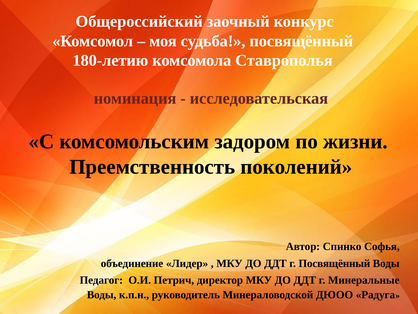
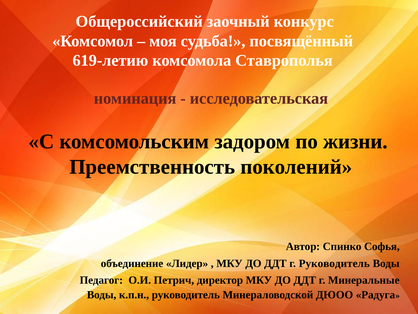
180-летию: 180-летию -> 619-летию
г Посвящённый: Посвящённый -> Руководитель
